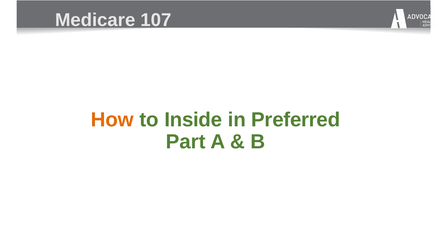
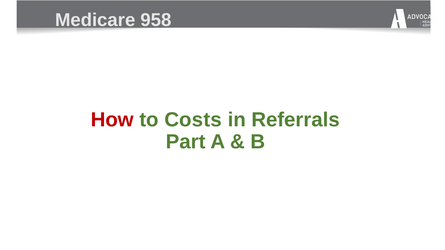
107: 107 -> 958
How colour: orange -> red
Inside: Inside -> Costs
Preferred: Preferred -> Referrals
